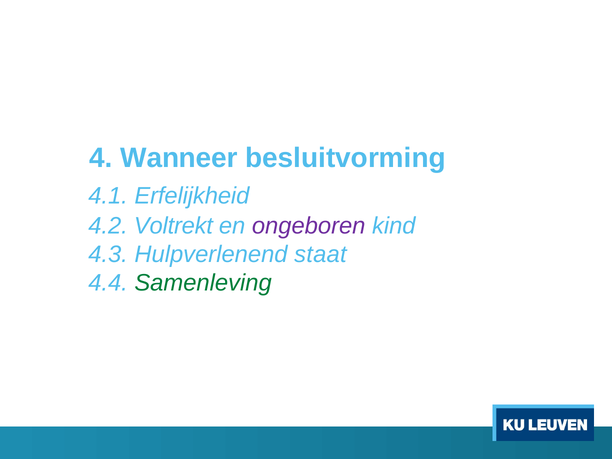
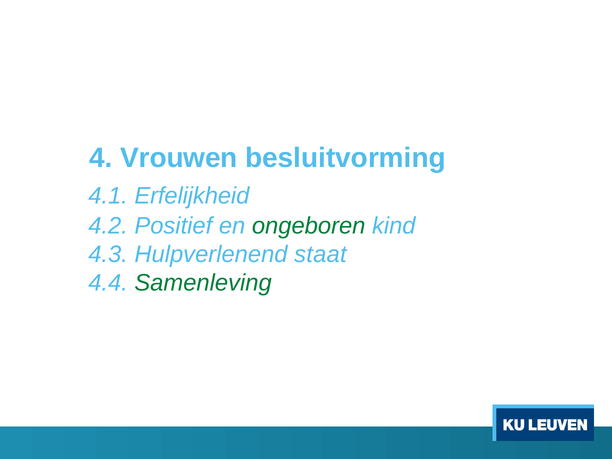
Wanneer: Wanneer -> Vrouwen
Voltrekt: Voltrekt -> Positief
ongeboren colour: purple -> green
